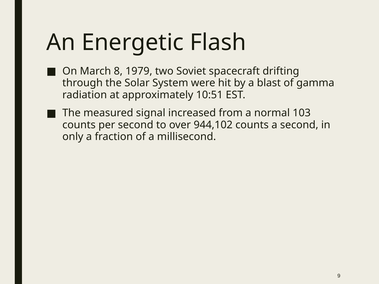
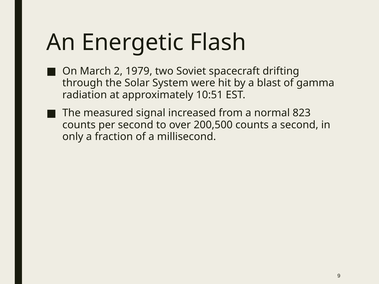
8: 8 -> 2
103: 103 -> 823
944,102: 944,102 -> 200,500
